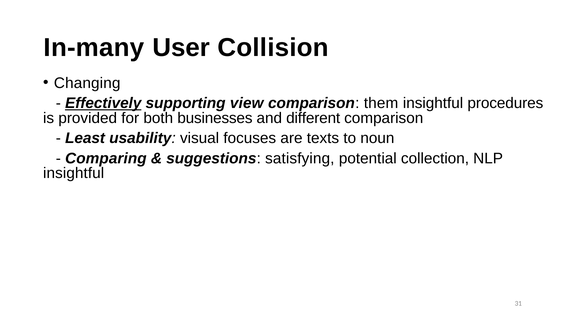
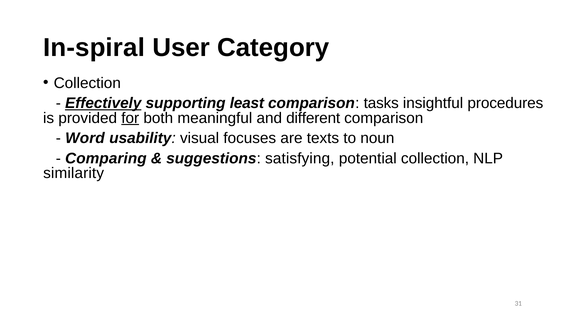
In-many: In-many -> In-spiral
Collision: Collision -> Category
Changing at (87, 83): Changing -> Collection
view: view -> least
them: them -> tasks
for underline: none -> present
businesses: businesses -> meaningful
Least: Least -> Word
insightful at (74, 173): insightful -> similarity
